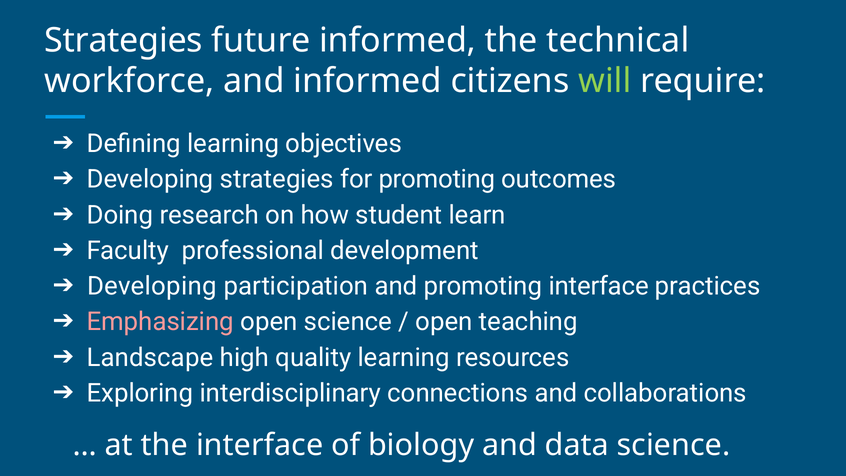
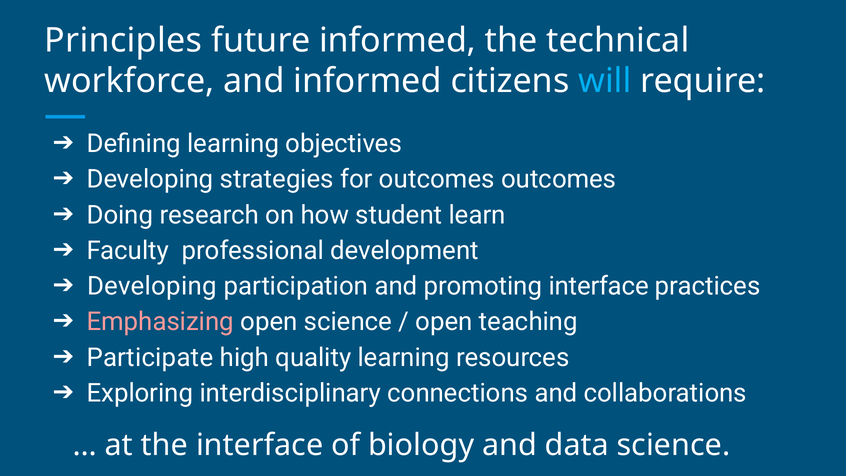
Strategies at (124, 40): Strategies -> Principles
will colour: light green -> light blue
for promoting: promoting -> outcomes
Landscape: Landscape -> Participate
